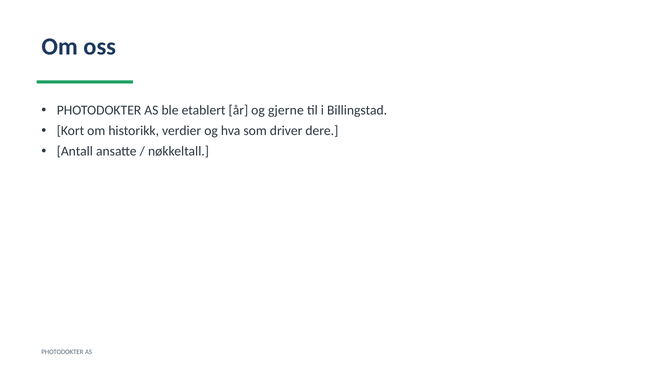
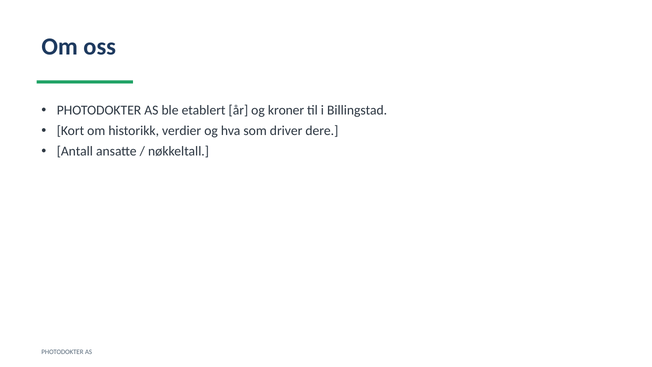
gjerne: gjerne -> kroner
